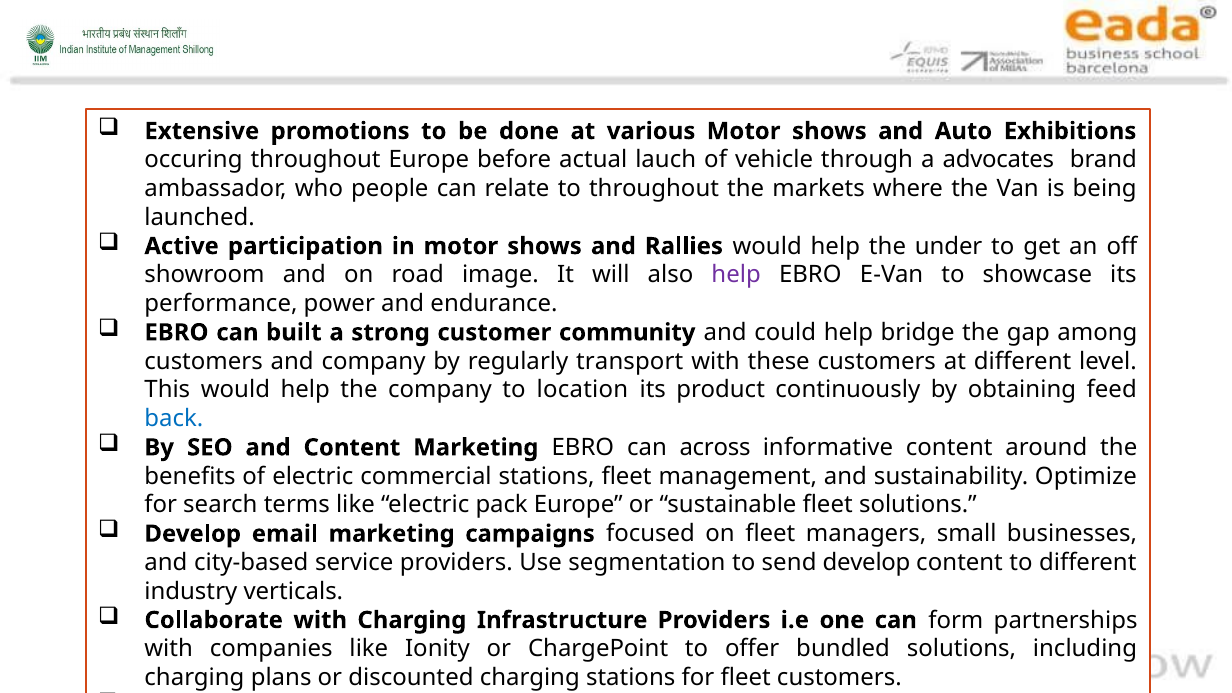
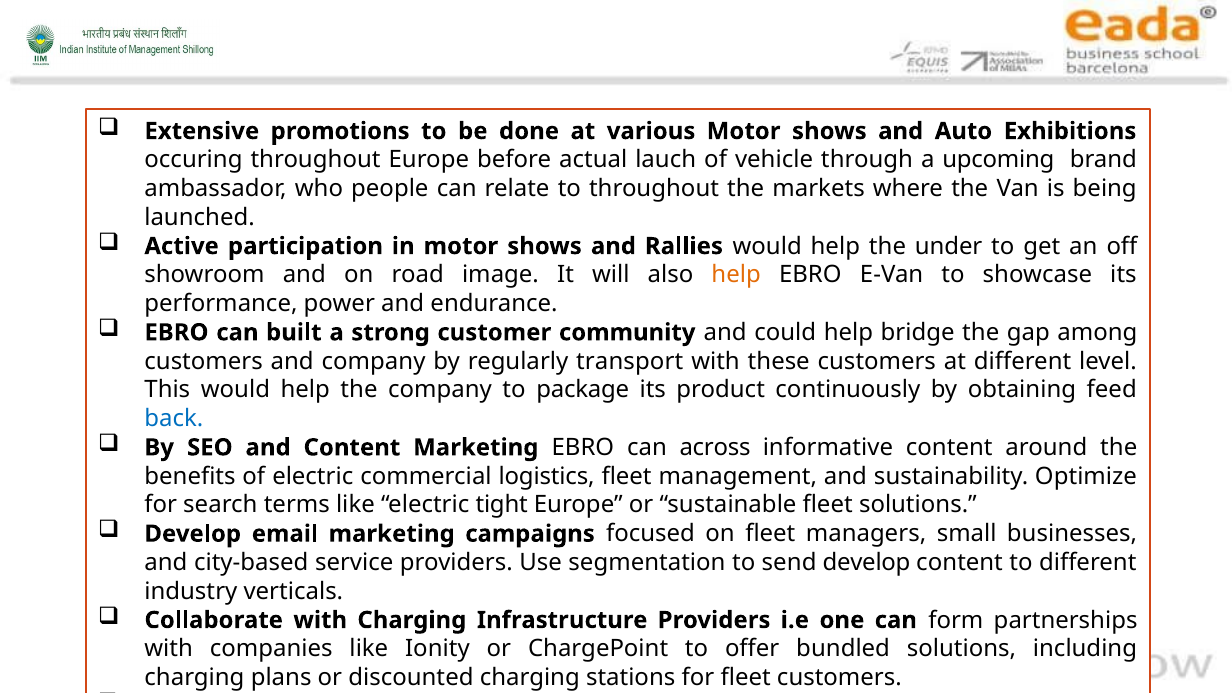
advocates: advocates -> upcoming
help at (736, 275) colour: purple -> orange
location: location -> package
commercial stations: stations -> logistics
pack: pack -> tight
